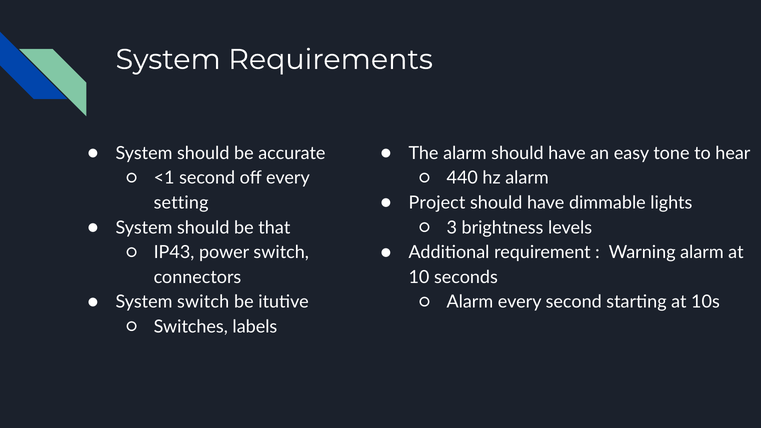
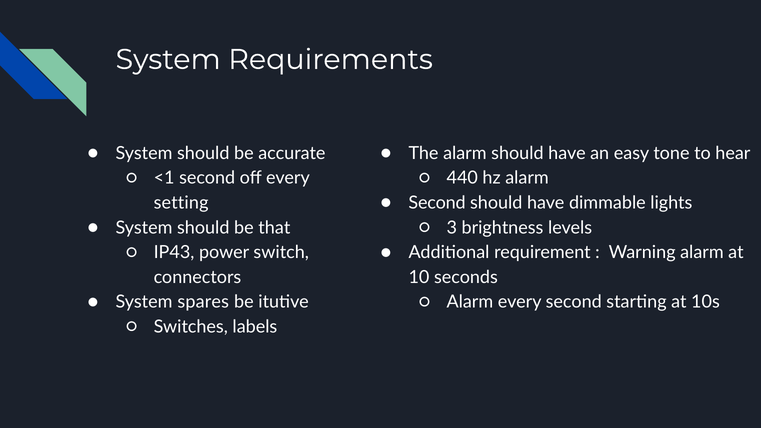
Project at (437, 203): Project -> Second
System switch: switch -> spares
